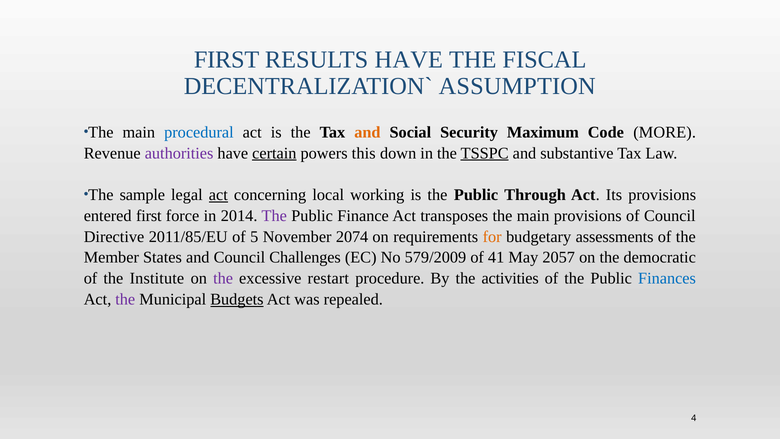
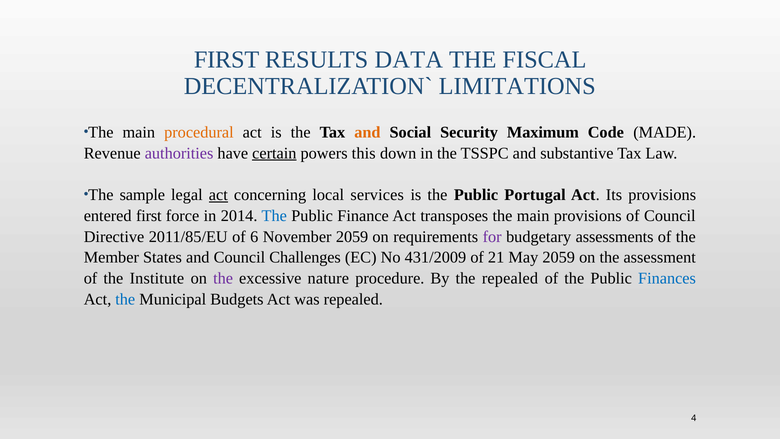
RESULTS HAVE: HAVE -> DATA
ASSUMPTION: ASSUMPTION -> LIMITATIONS
procedural colour: blue -> orange
MORE: MORE -> MADE
TSSPC underline: present -> none
working: working -> services
Through: Through -> Portugal
The at (274, 216) colour: purple -> blue
5: 5 -> 6
November 2074: 2074 -> 2059
for colour: orange -> purple
579/2009: 579/2009 -> 431/2009
41: 41 -> 21
May 2057: 2057 -> 2059
democratic: democratic -> assessment
restart: restart -> nature
the activities: activities -> repealed
the at (125, 299) colour: purple -> blue
Budgets underline: present -> none
